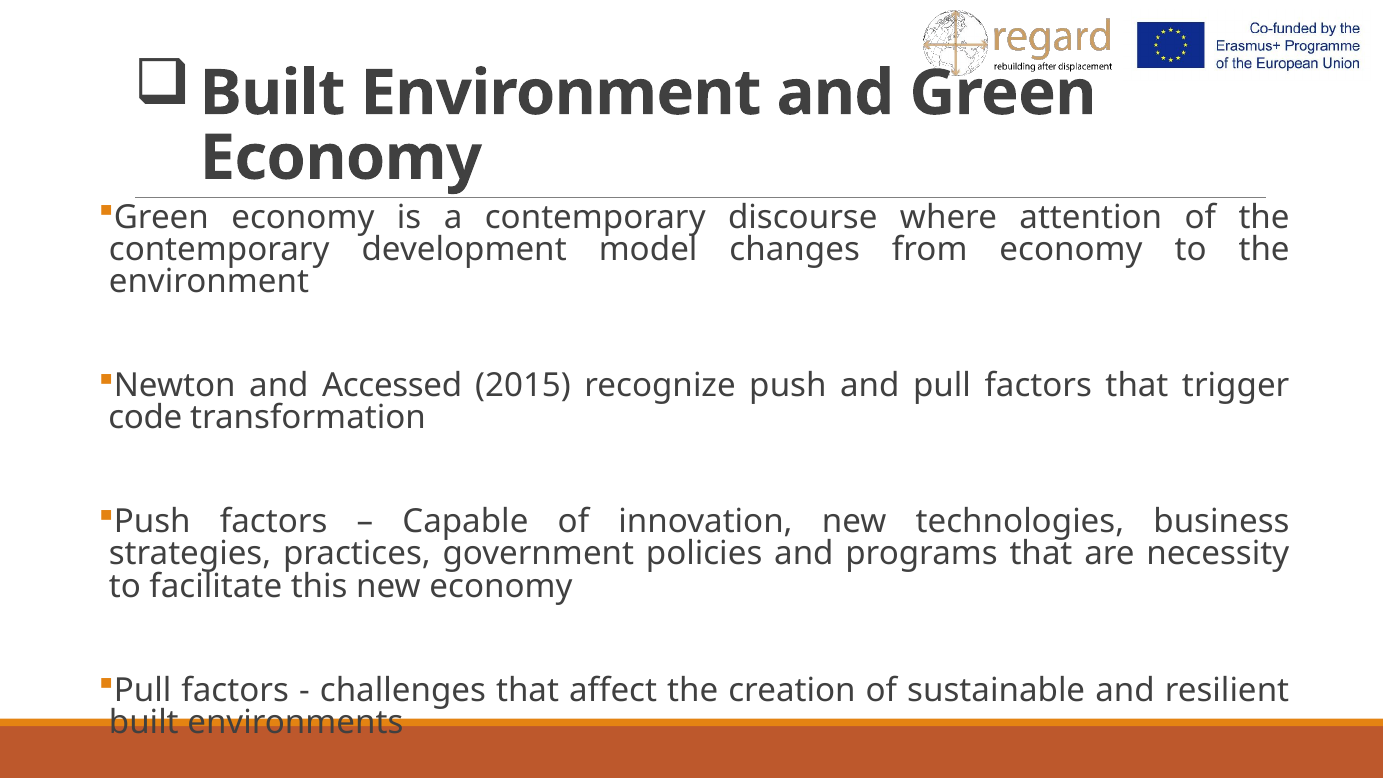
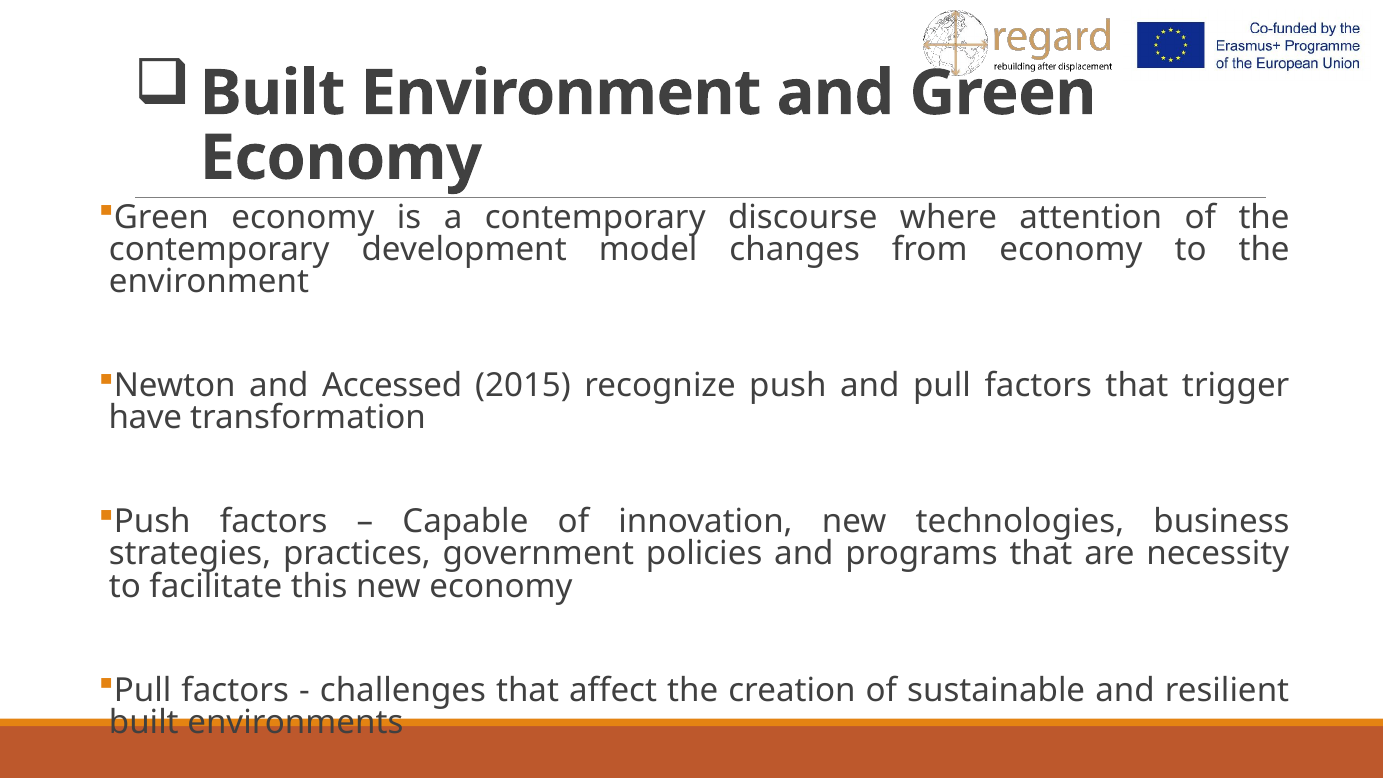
code: code -> have
